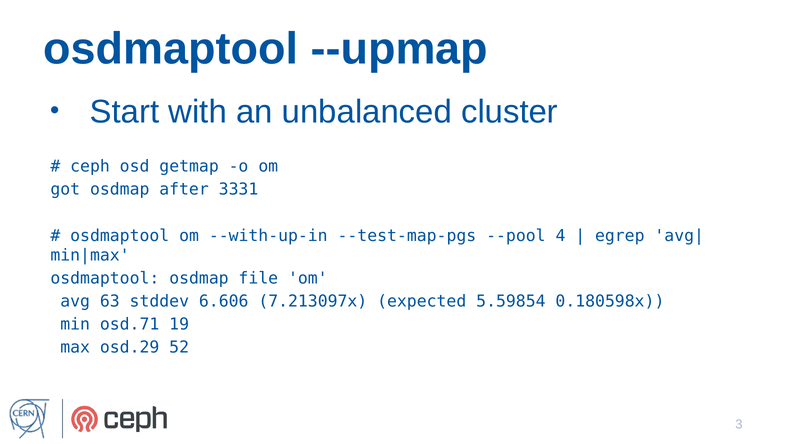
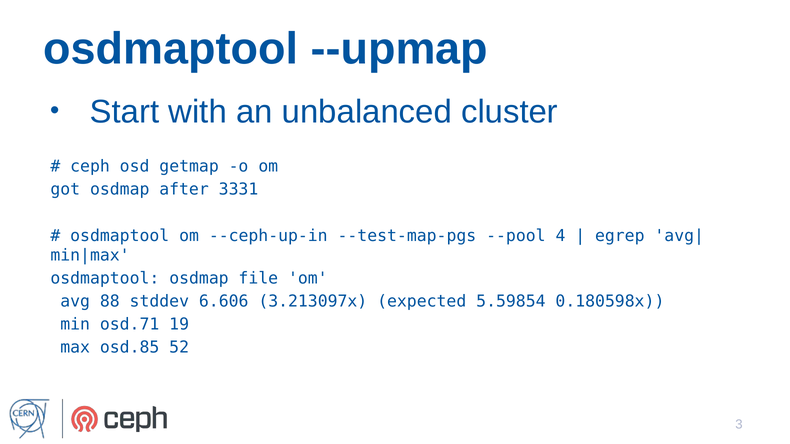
--with-up-in: --with-up-in -> --ceph-up-in
63: 63 -> 88
7.213097x: 7.213097x -> 3.213097x
osd.29: osd.29 -> osd.85
